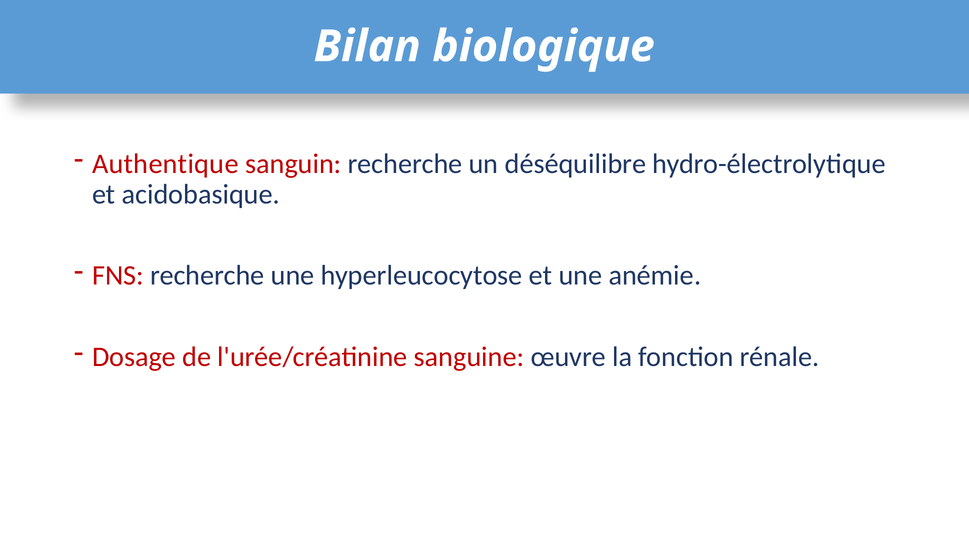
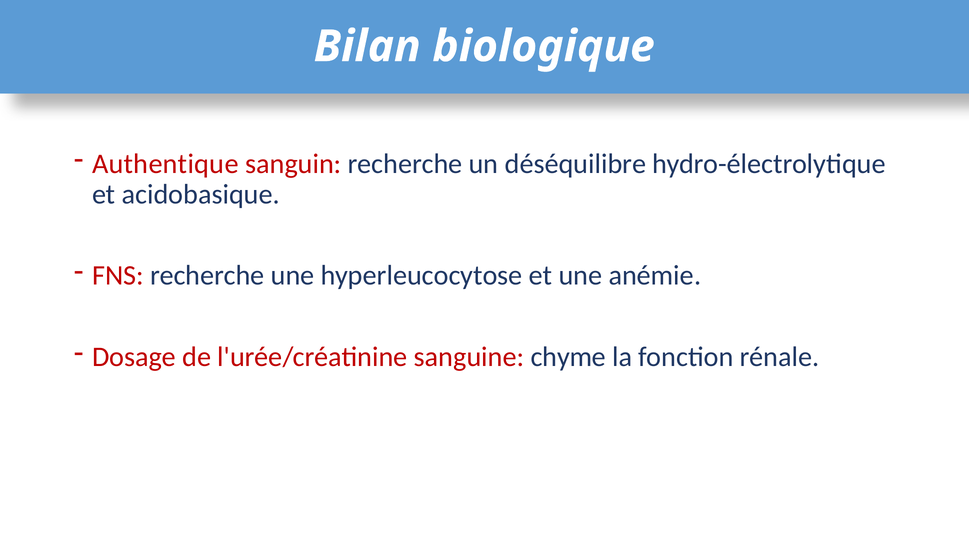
œuvre: œuvre -> chyme
